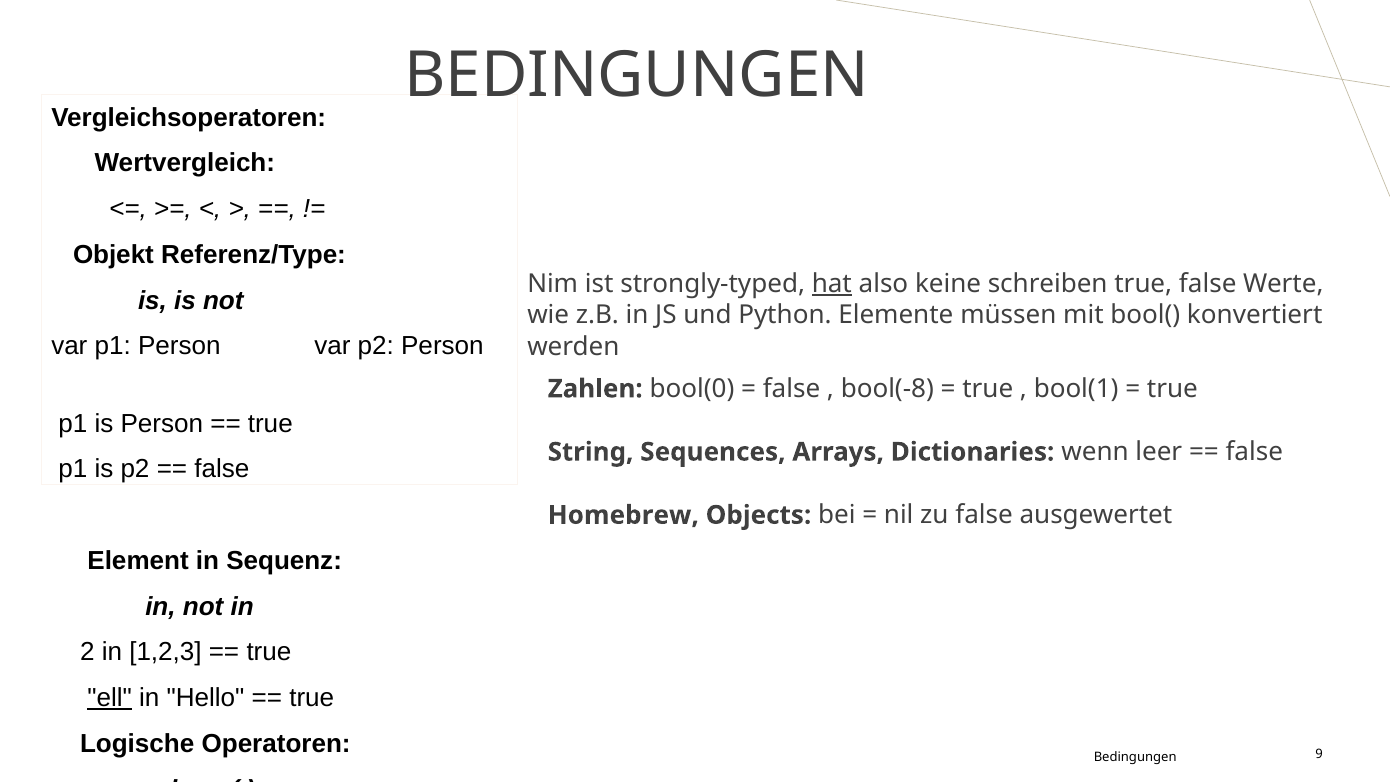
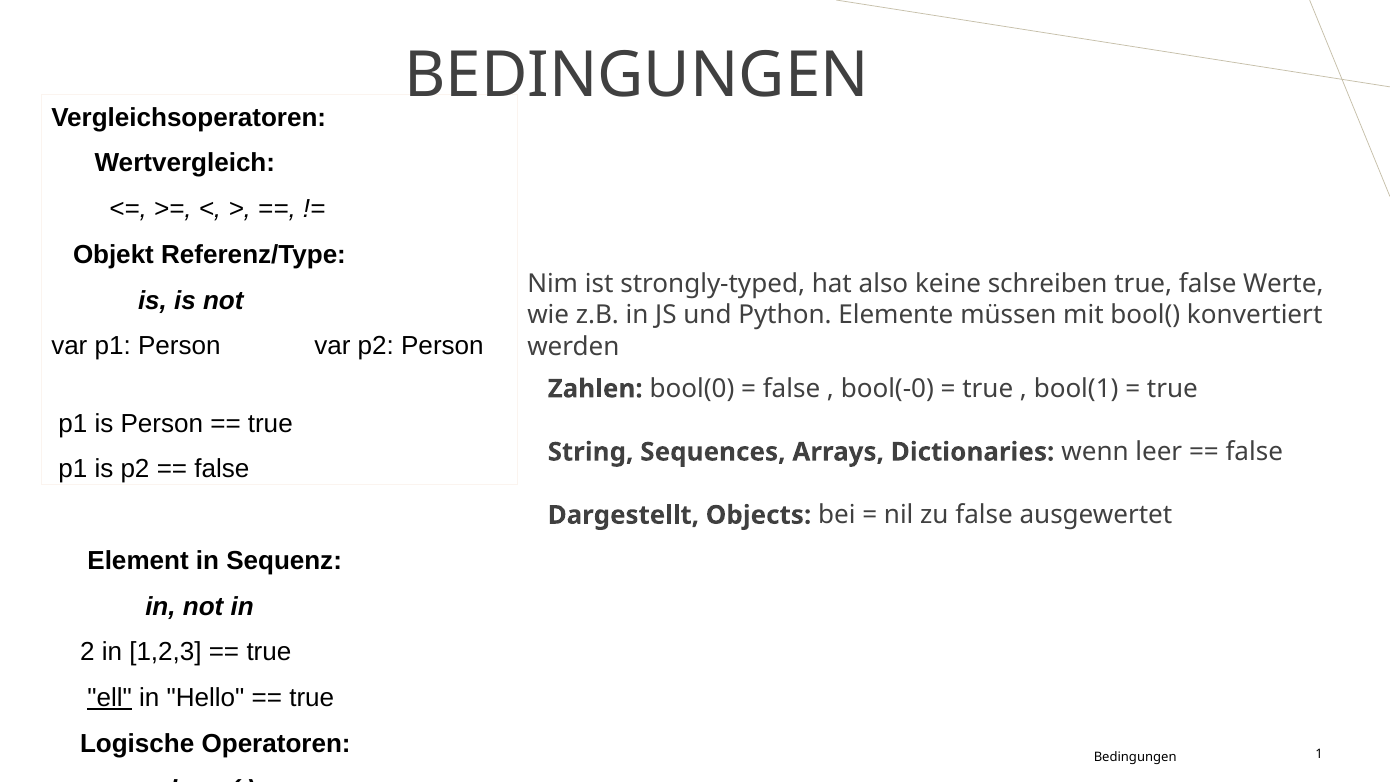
hat underline: present -> none
bool(-8: bool(-8 -> bool(-0
Homebrew: Homebrew -> Dargestellt
9: 9 -> 1
